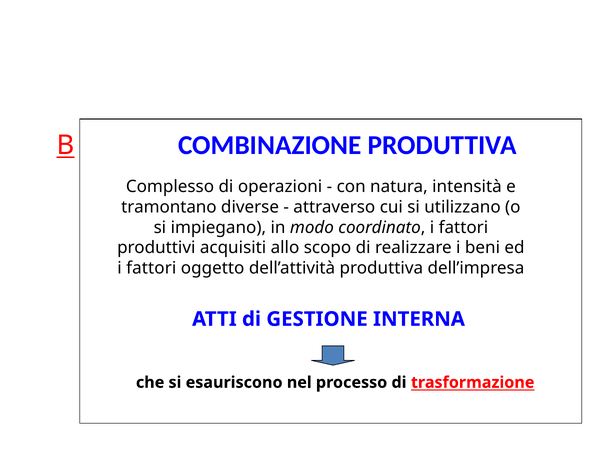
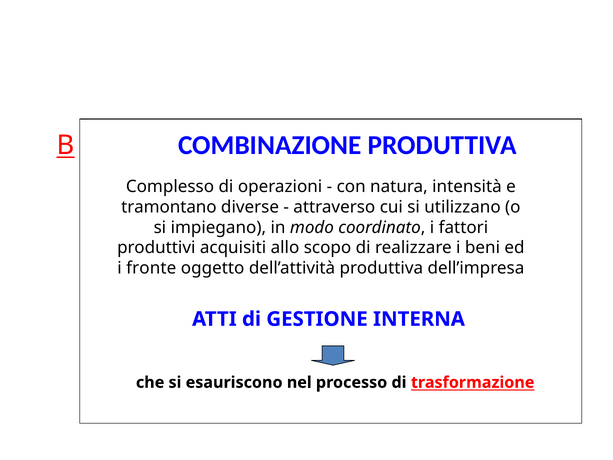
fattori at (151, 268): fattori -> fronte
